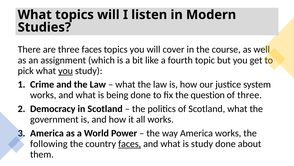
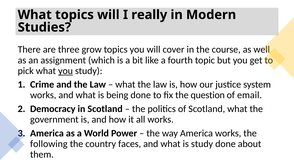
listen: listen -> really
three faces: faces -> grow
of three: three -> email
faces at (130, 143) underline: present -> none
